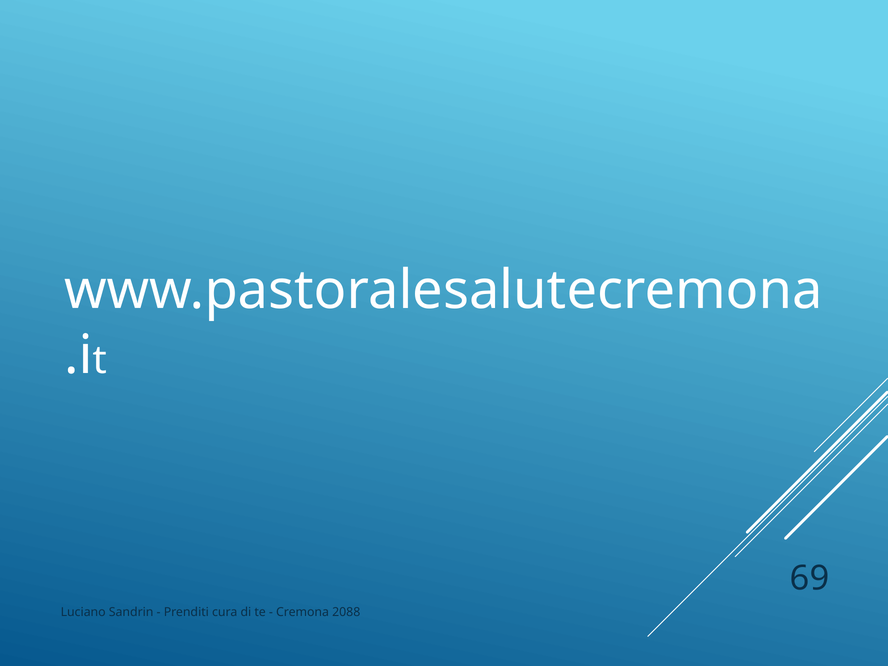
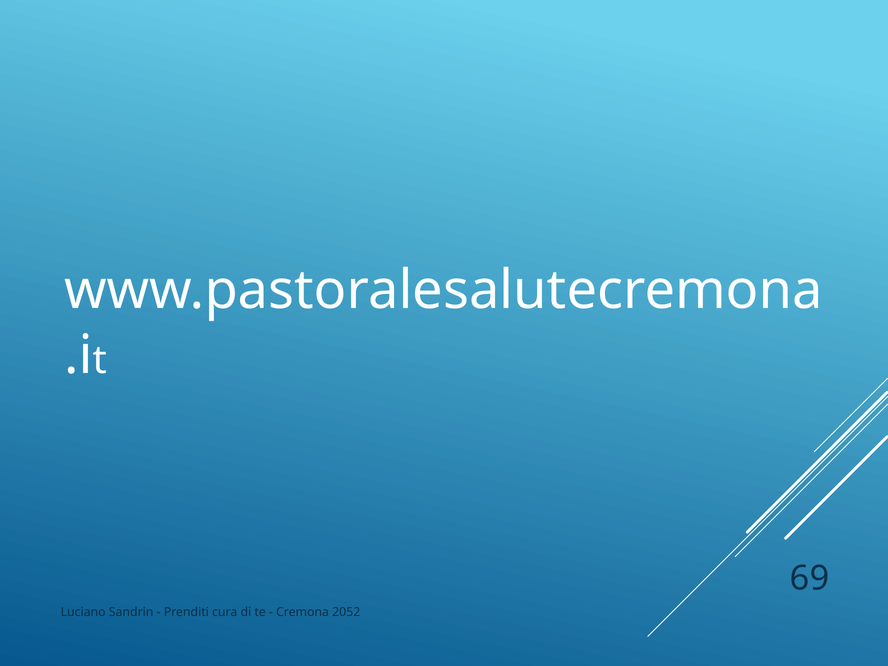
2088: 2088 -> 2052
